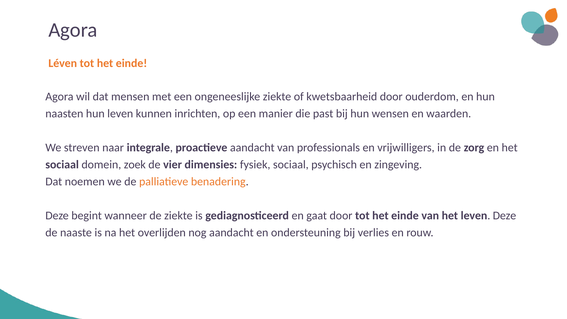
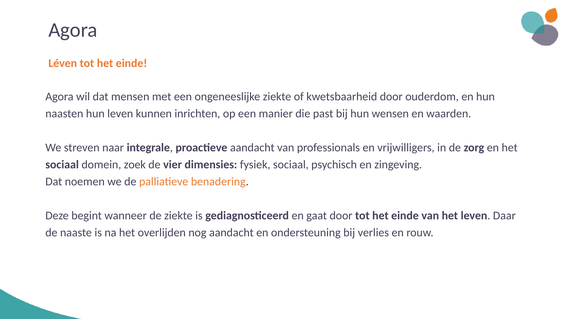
leven Deze: Deze -> Daar
